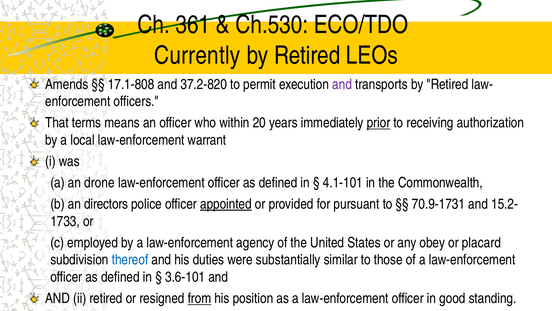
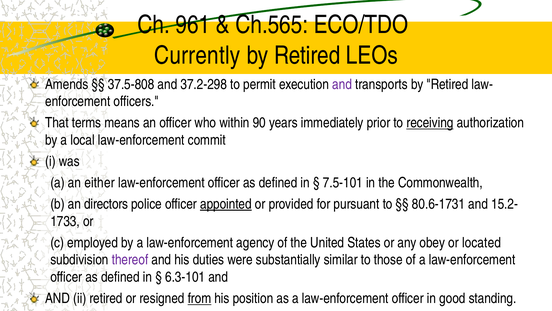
361: 361 -> 961
Ch.530: Ch.530 -> Ch.565
17.1-808: 17.1-808 -> 37.5-808
37.2-820: 37.2-820 -> 37.2-298
20: 20 -> 90
prior underline: present -> none
receiving underline: none -> present
warrant: warrant -> commit
drone: drone -> either
4.1-101: 4.1-101 -> 7.5-101
70.9-1731: 70.9-1731 -> 80.6-1731
placard: placard -> located
thereof colour: blue -> purple
3.6-101: 3.6-101 -> 6.3-101
